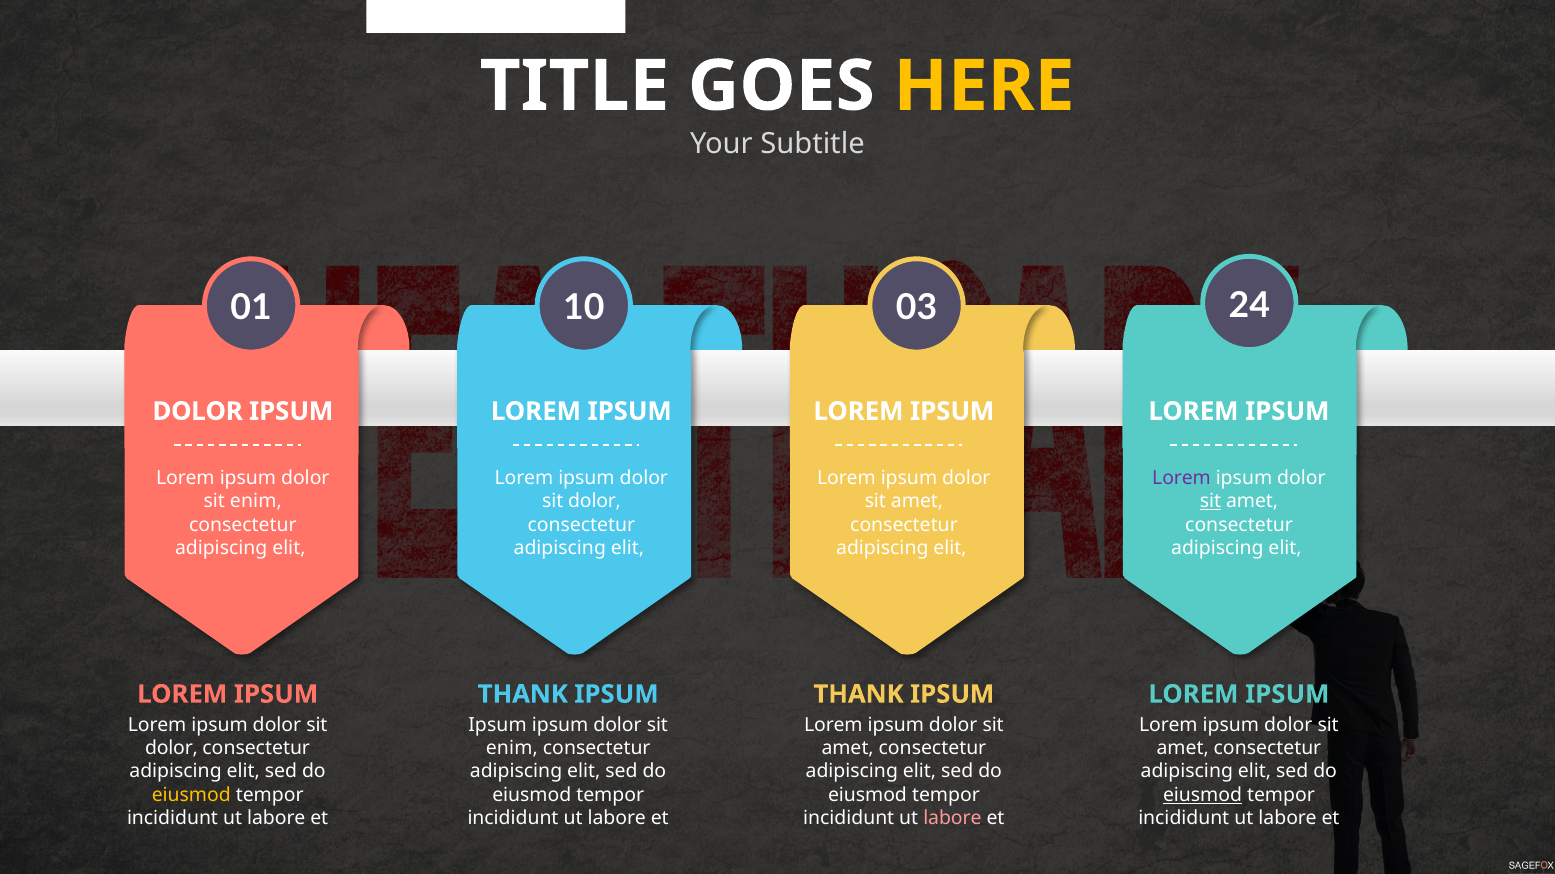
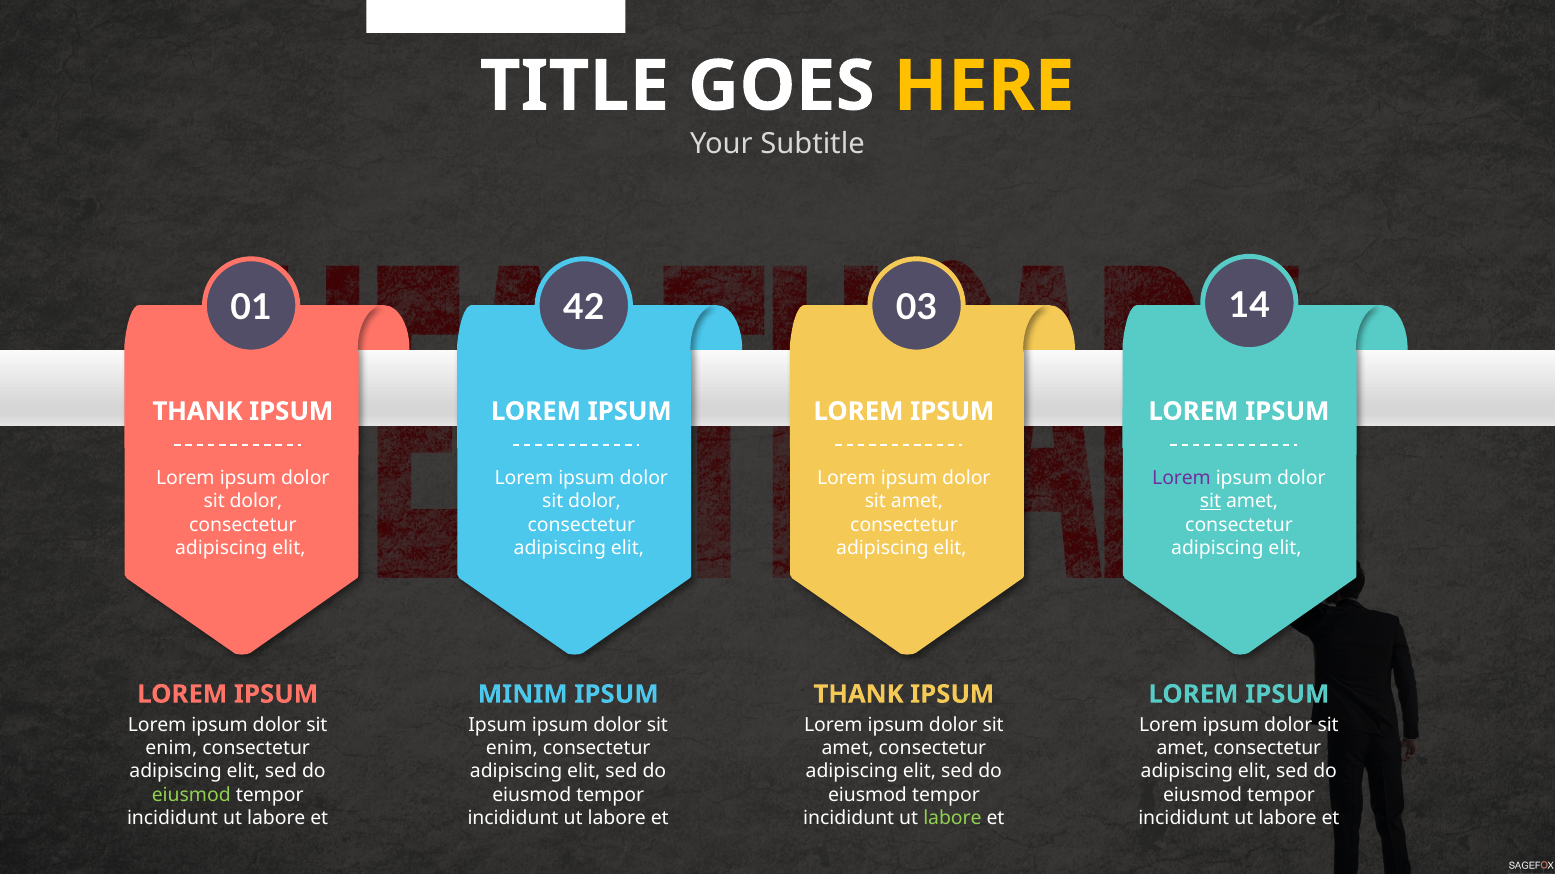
10: 10 -> 42
24: 24 -> 14
DOLOR at (198, 412): DOLOR -> THANK
enim at (256, 502): enim -> dolor
THANK at (523, 695): THANK -> MINIM
dolor at (171, 749): dolor -> enim
eiusmod at (191, 795) colour: yellow -> light green
eiusmod at (1203, 795) underline: present -> none
labore at (952, 819) colour: pink -> light green
